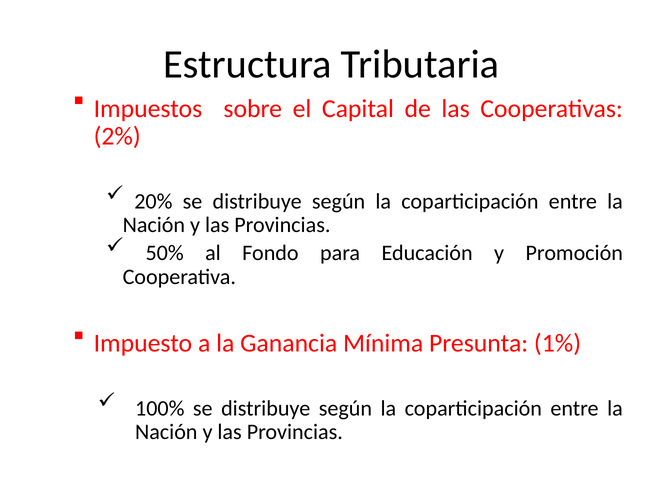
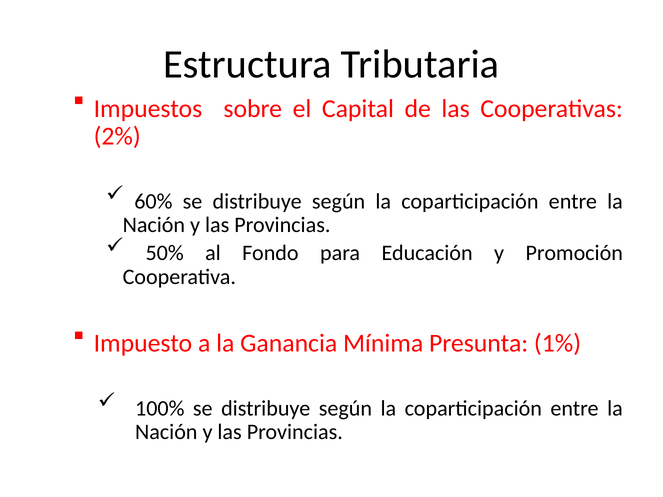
20%: 20% -> 60%
